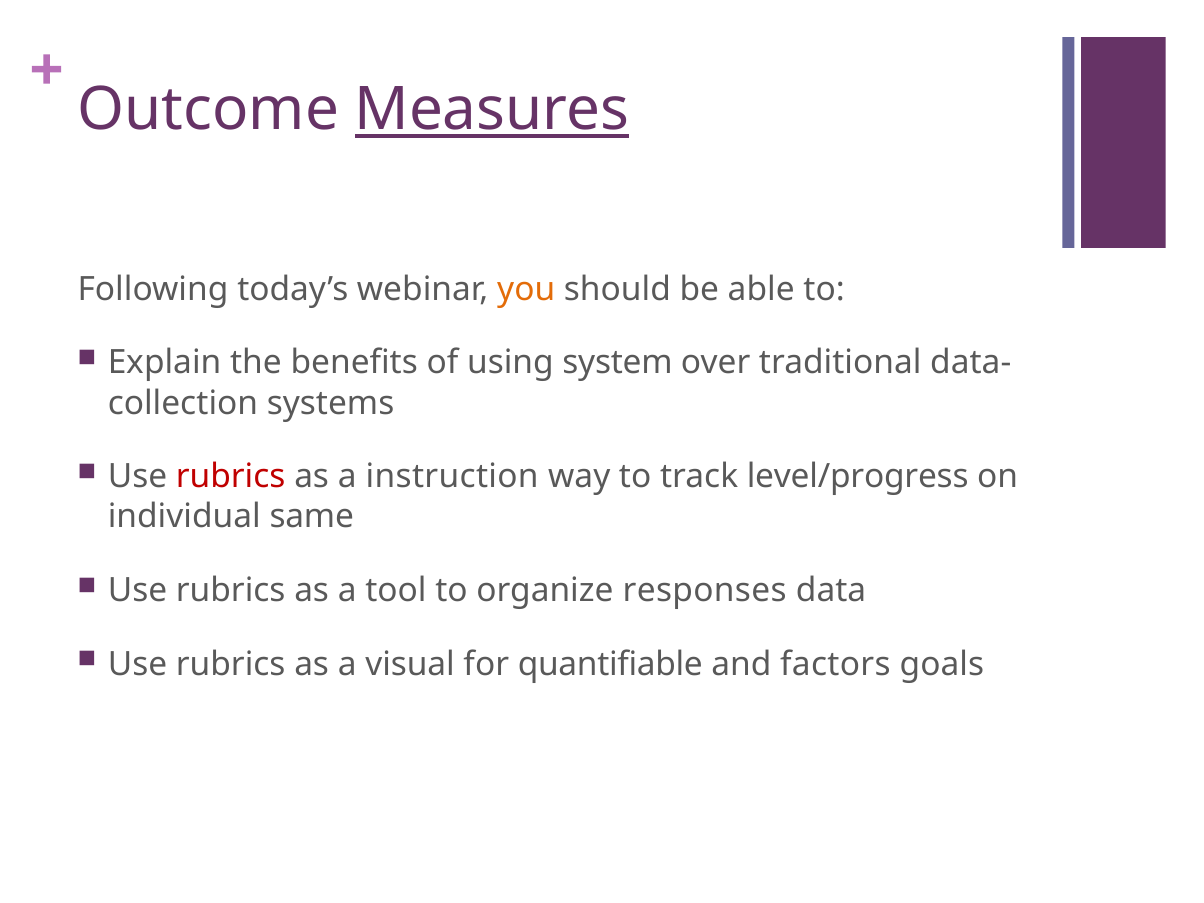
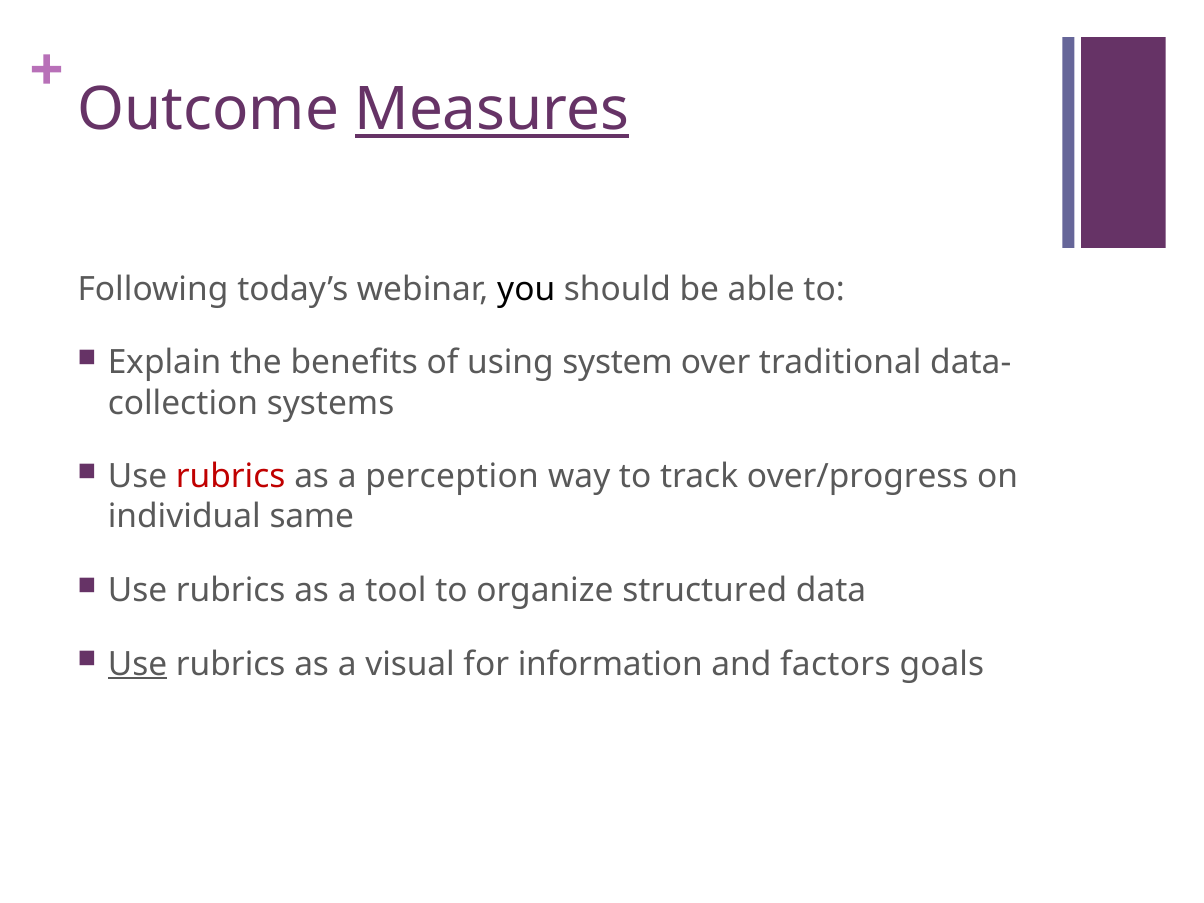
you colour: orange -> black
instruction: instruction -> perception
level/progress: level/progress -> over/progress
responses: responses -> structured
Use at (137, 664) underline: none -> present
quantifiable: quantifiable -> information
